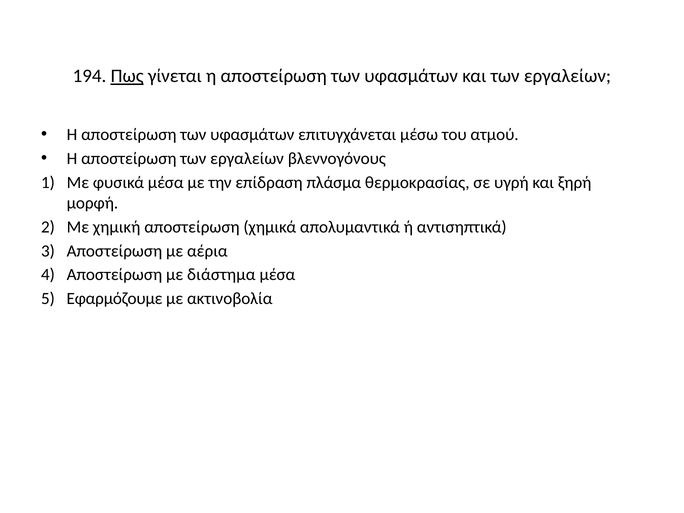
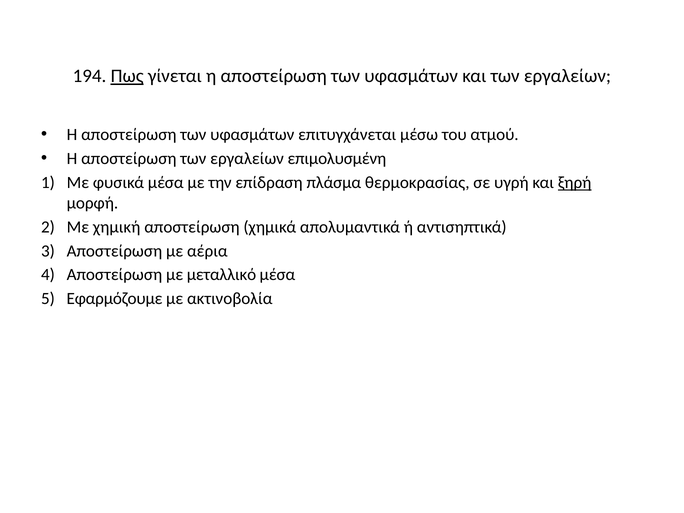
βλεννογόνους: βλεννογόνους -> επιμολυσμένη
ξηρή underline: none -> present
διάστημα: διάστημα -> μεταλλικό
